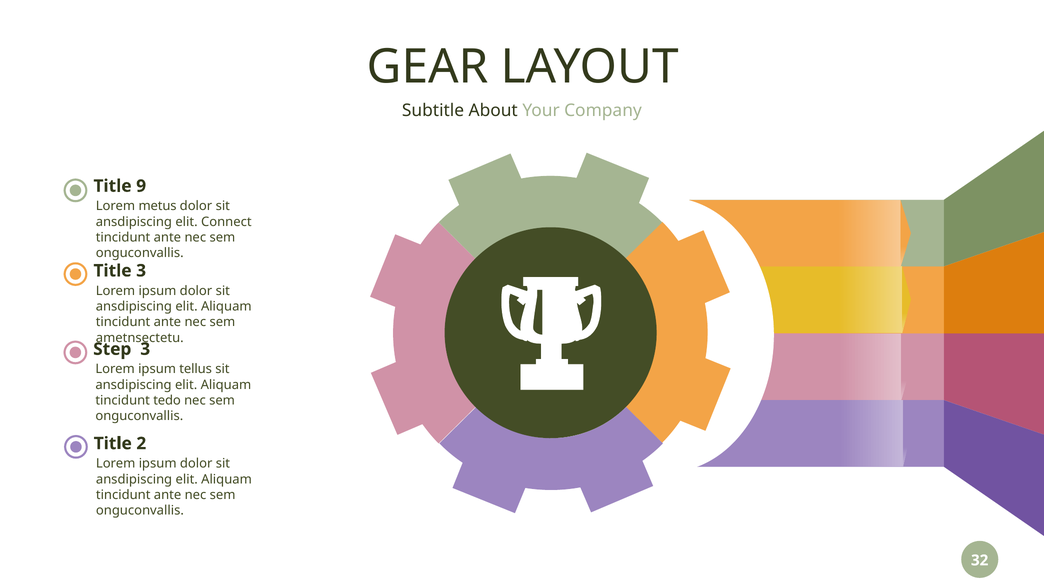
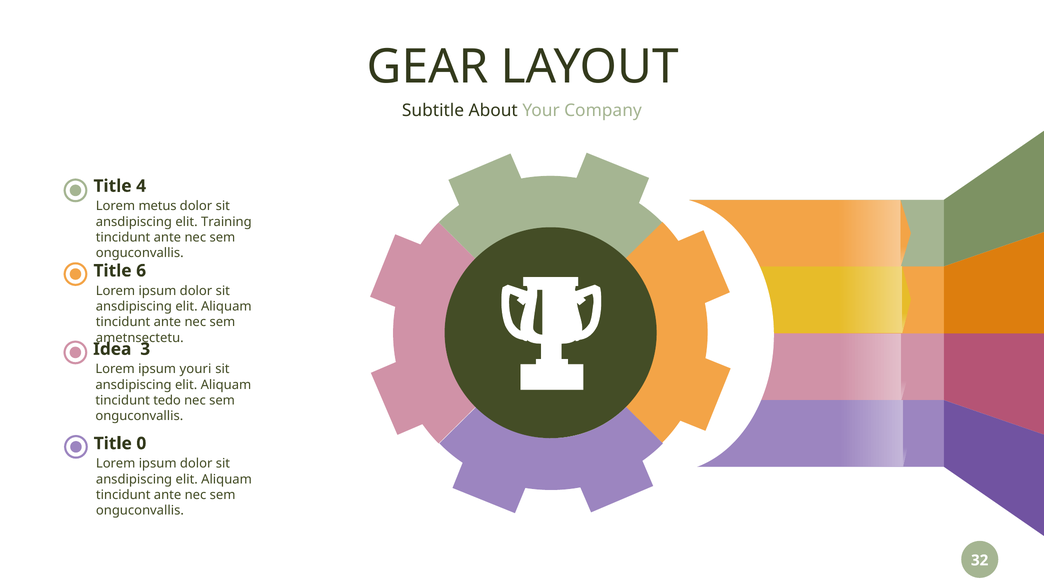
9: 9 -> 4
Connect: Connect -> Training
Title 3: 3 -> 6
Step: Step -> Idea
tellus: tellus -> youri
2: 2 -> 0
